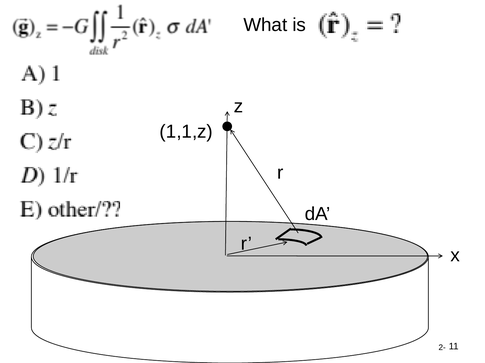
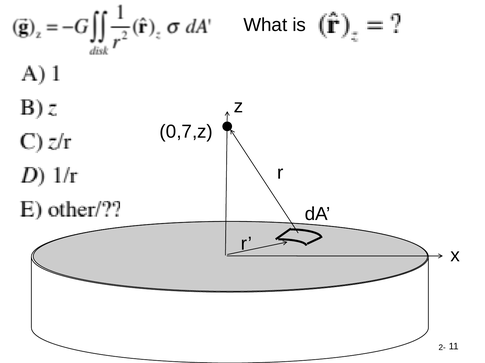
1,1,z: 1,1,z -> 0,7,z
